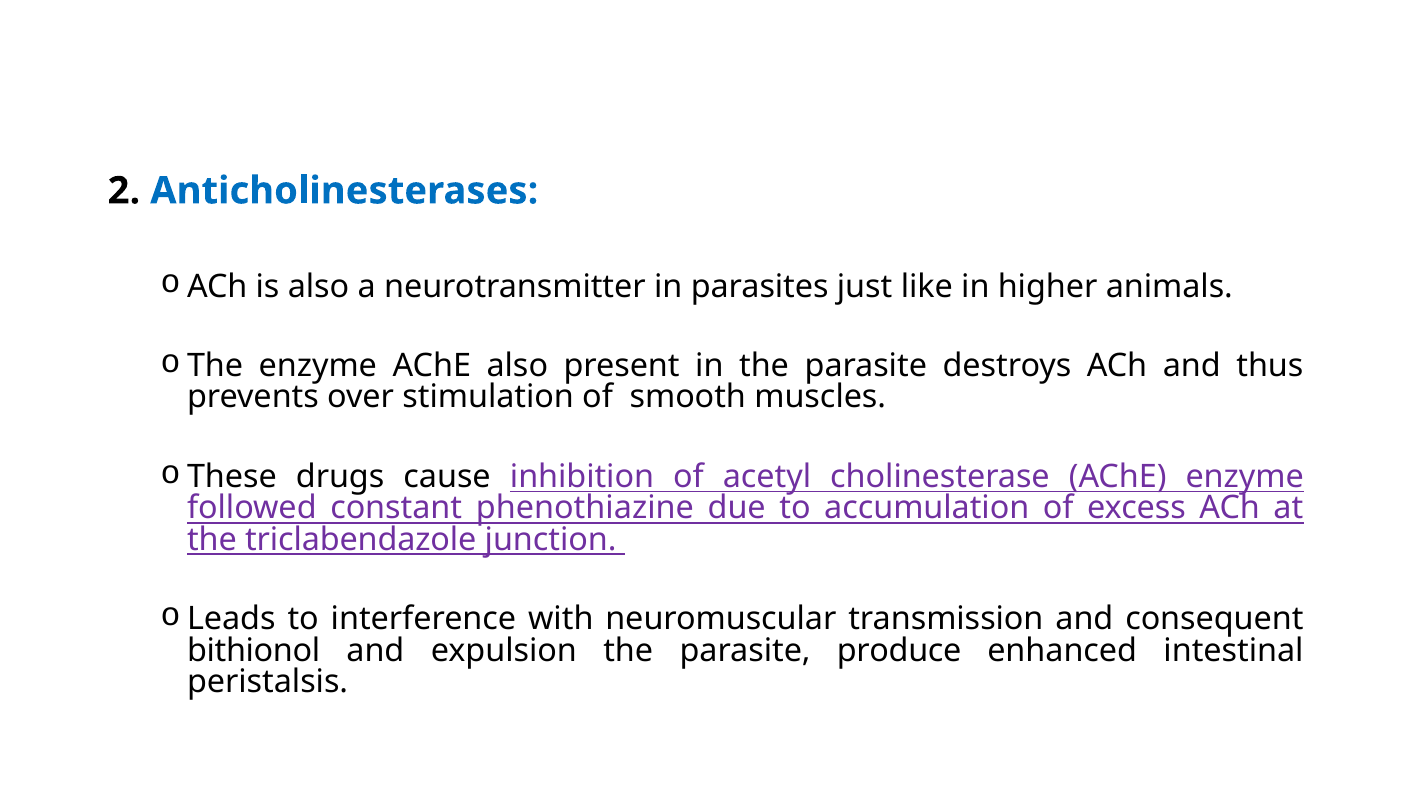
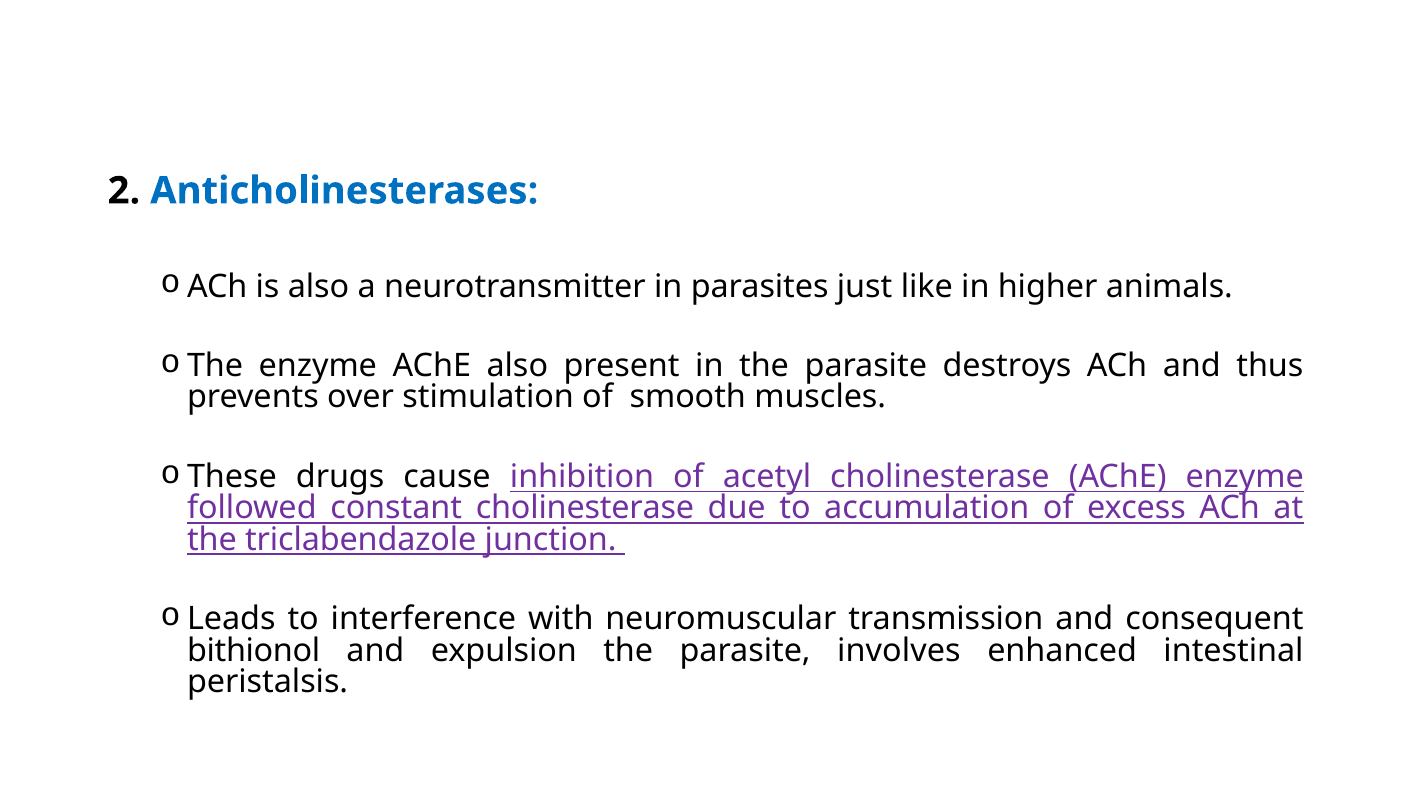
constant phenothiazine: phenothiazine -> cholinesterase
produce: produce -> involves
